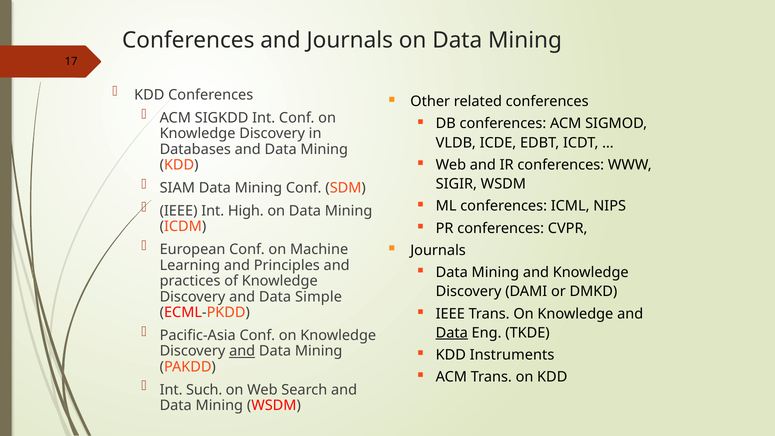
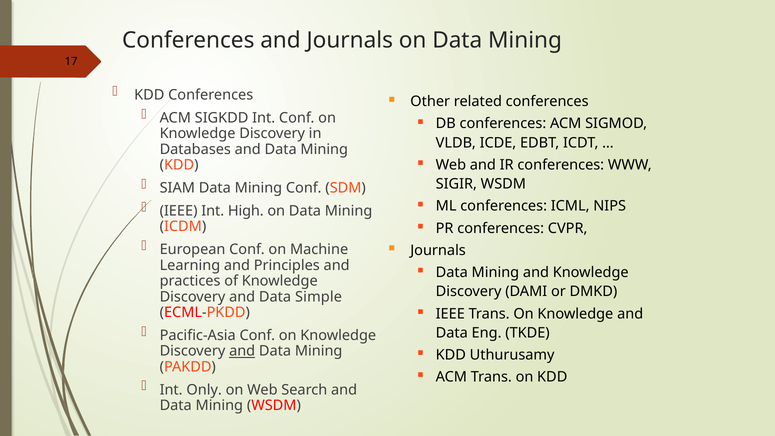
Data at (452, 333) underline: present -> none
Instruments: Instruments -> Uthurusamy
Such: Such -> Only
